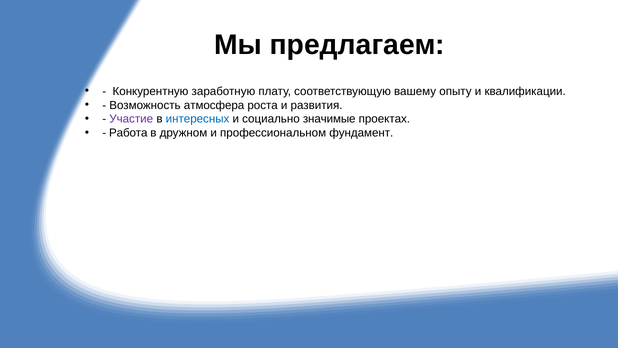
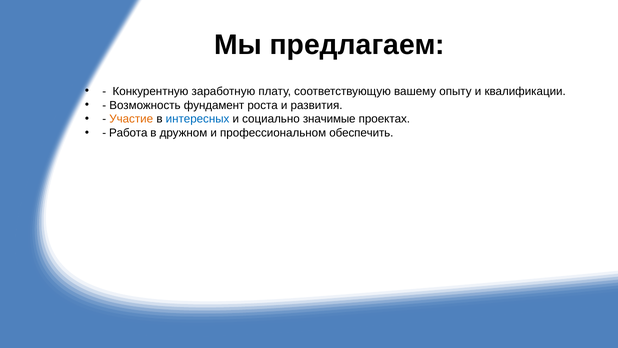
атмосфера: атмосфера -> фундамент
Участие colour: purple -> orange
фундамент: фундамент -> обеспечить
